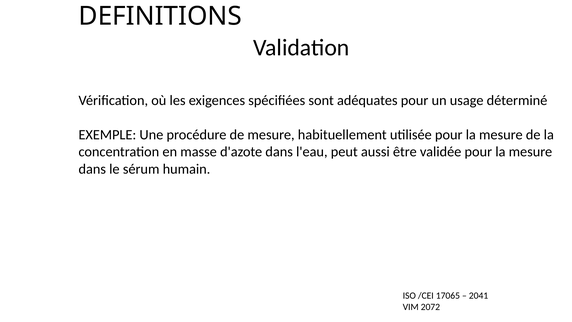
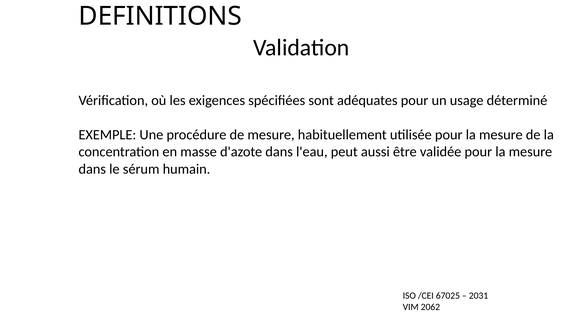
17065: 17065 -> 67025
2041: 2041 -> 2031
2072: 2072 -> 2062
